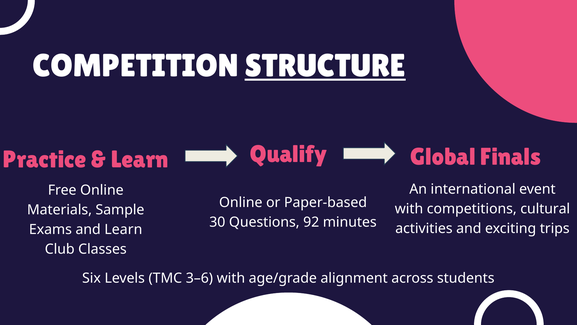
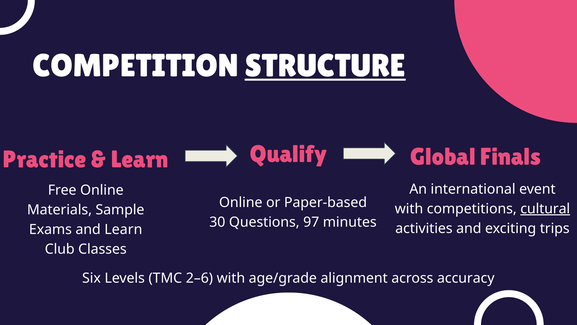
cultural underline: none -> present
92: 92 -> 97
3–6: 3–6 -> 2–6
students: students -> accuracy
